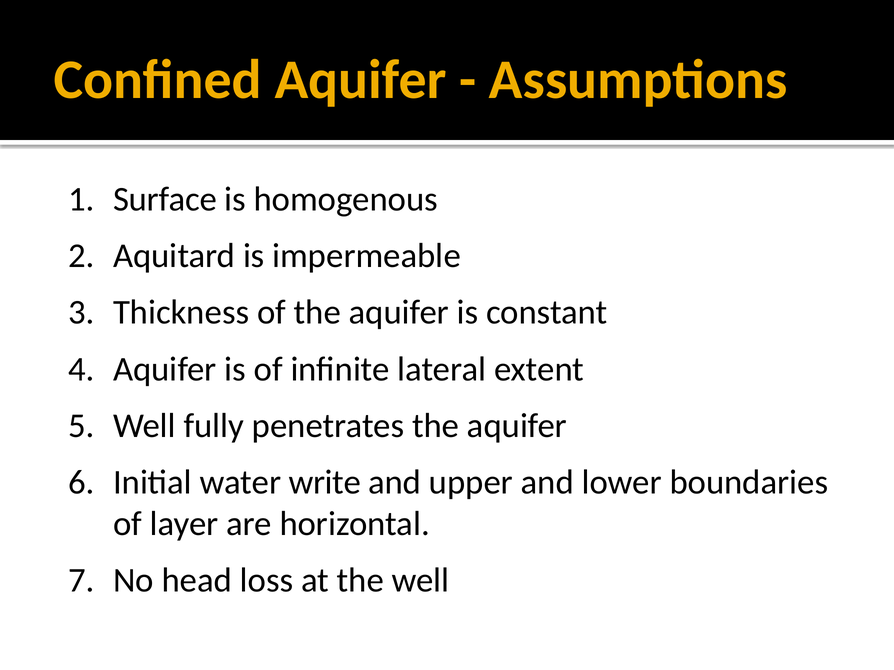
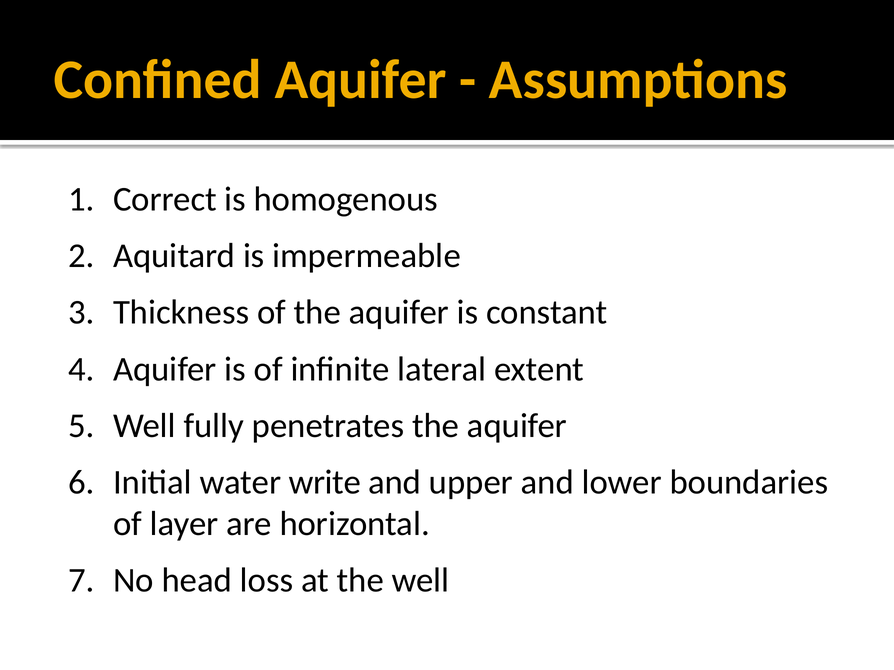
Surface: Surface -> Correct
